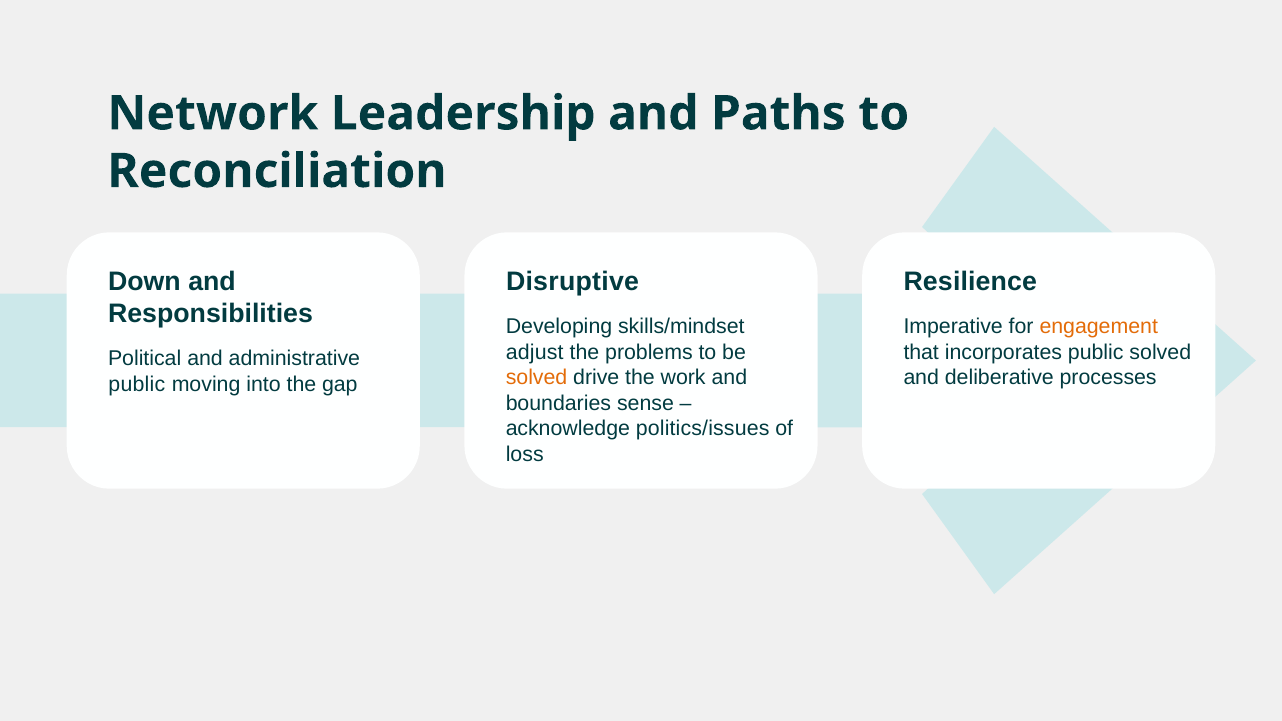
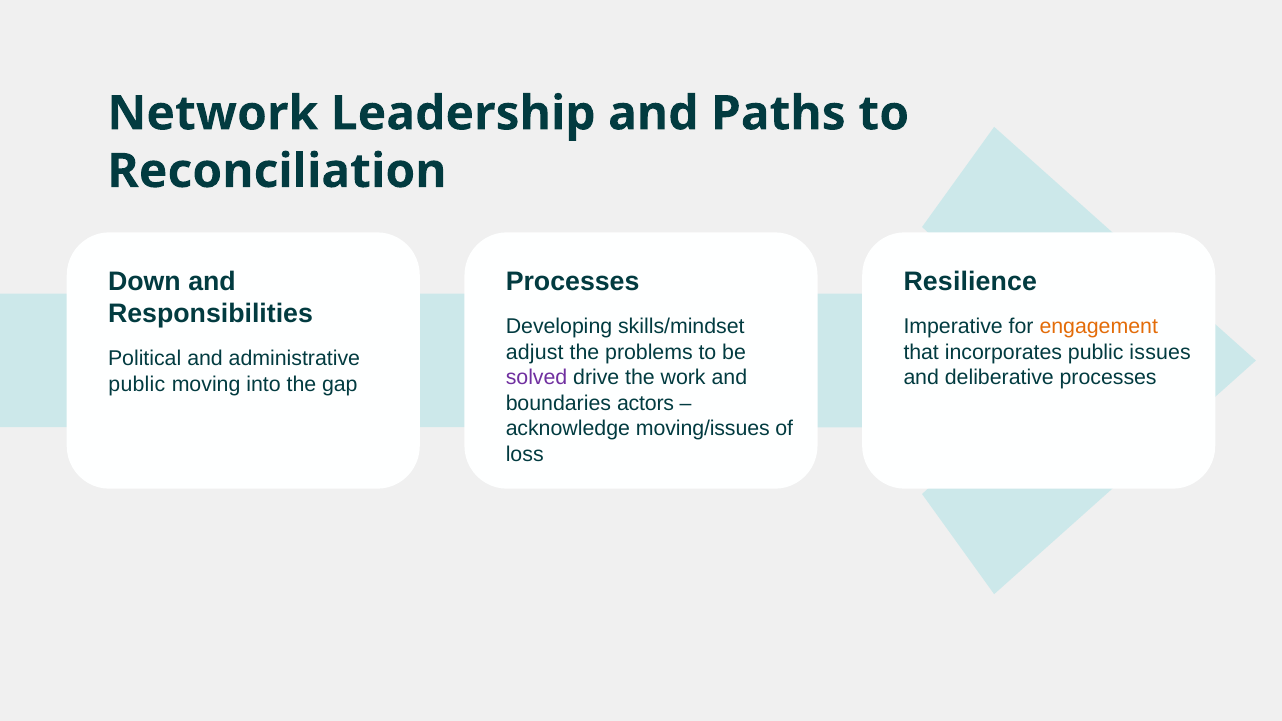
Disruptive at (572, 282): Disruptive -> Processes
public solved: solved -> issues
solved at (537, 378) colour: orange -> purple
sense: sense -> actors
politics/issues: politics/issues -> moving/issues
